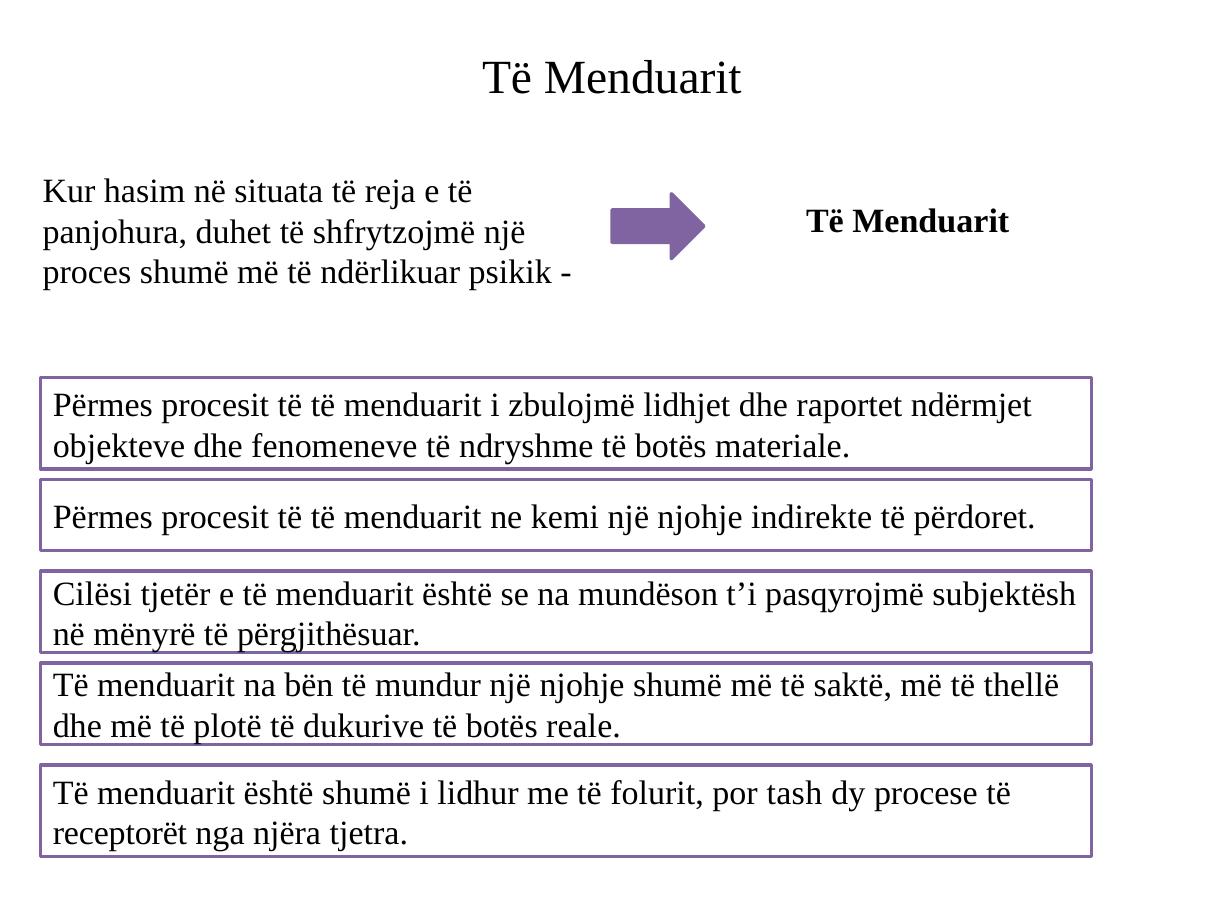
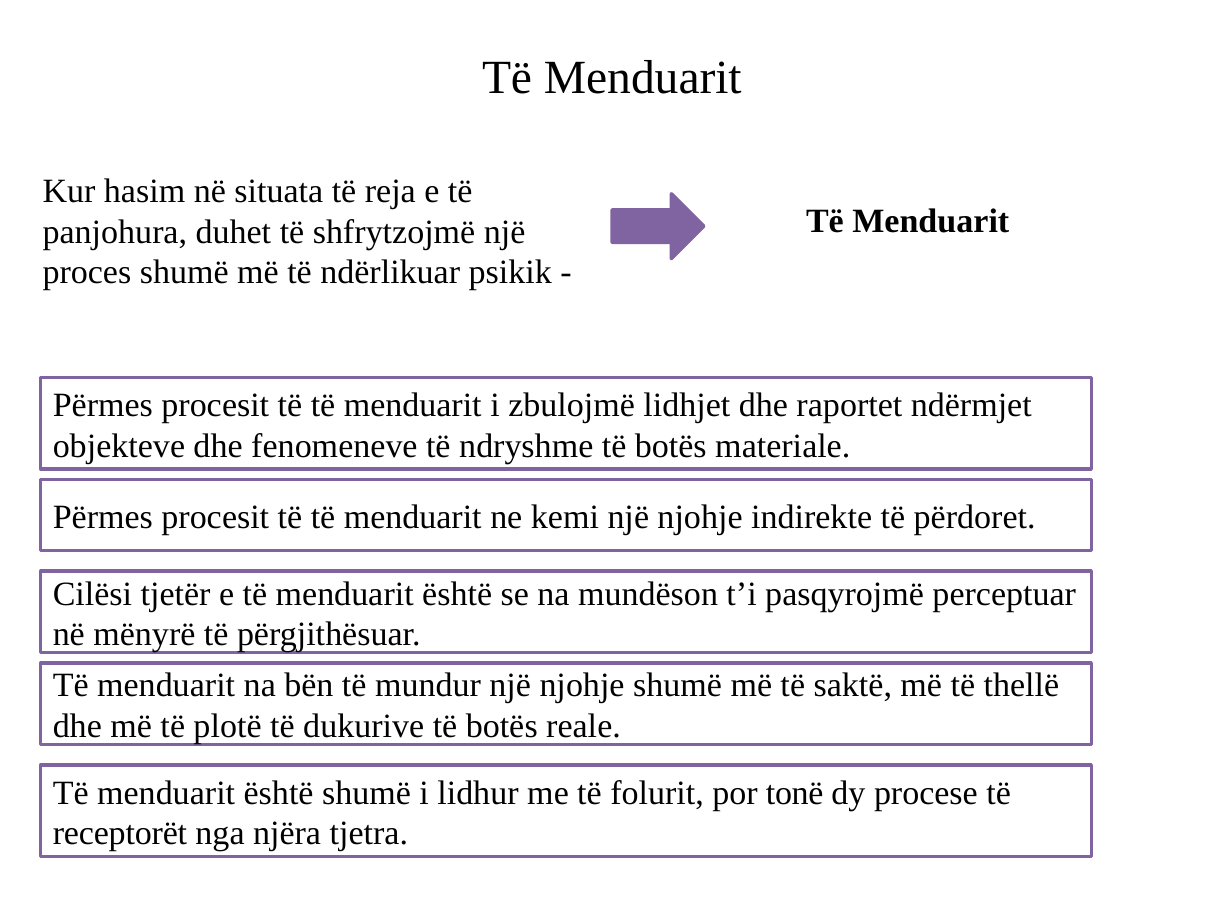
subjektësh: subjektësh -> perceptuar
tash: tash -> tonë
